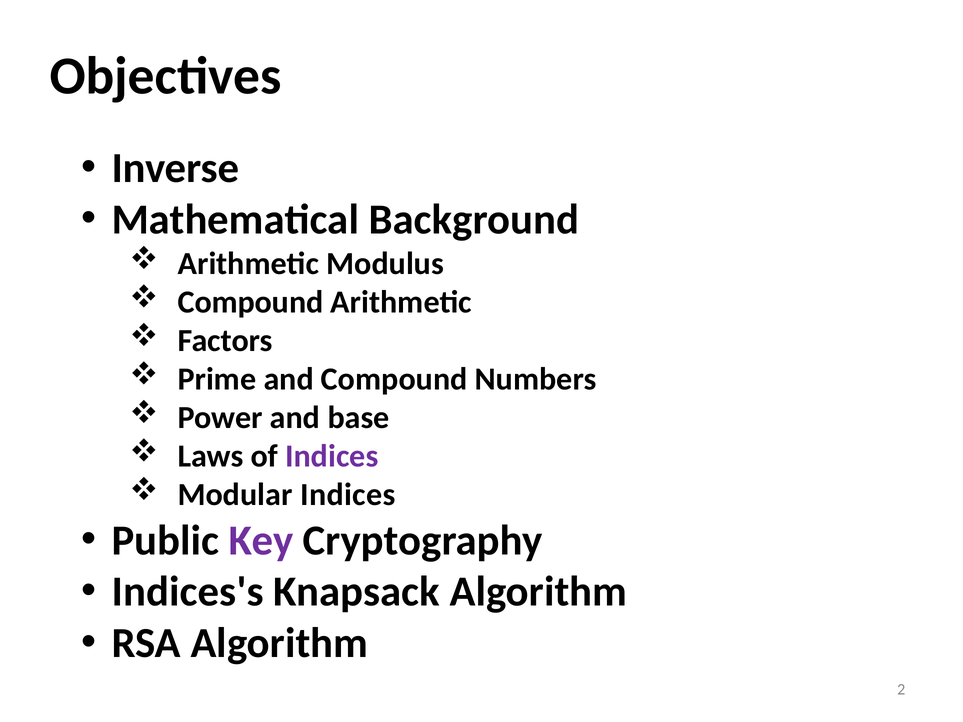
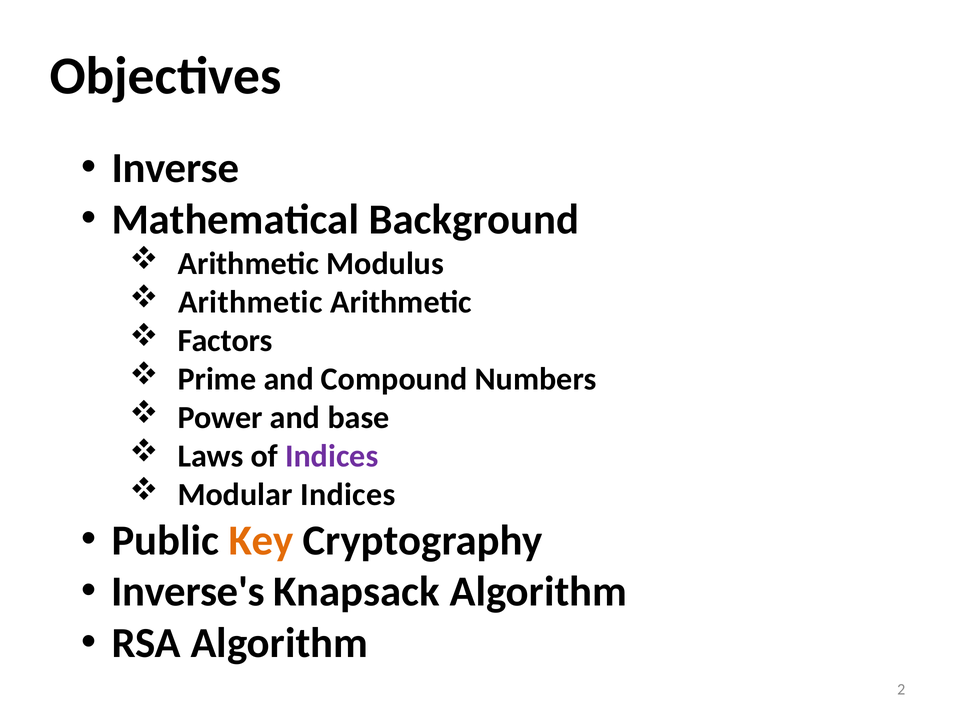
Compound at (251, 302): Compound -> Arithmetic
Key colour: purple -> orange
Indices's: Indices's -> Inverse's
